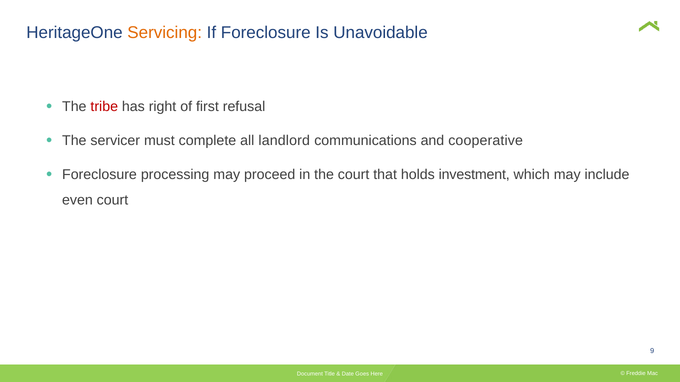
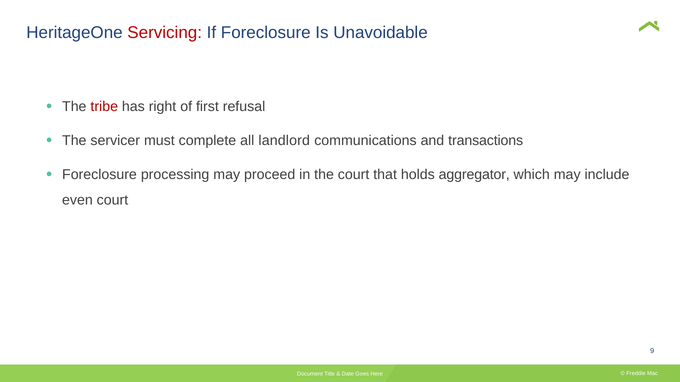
Servicing colour: orange -> red
cooperative: cooperative -> transactions
investment: investment -> aggregator
